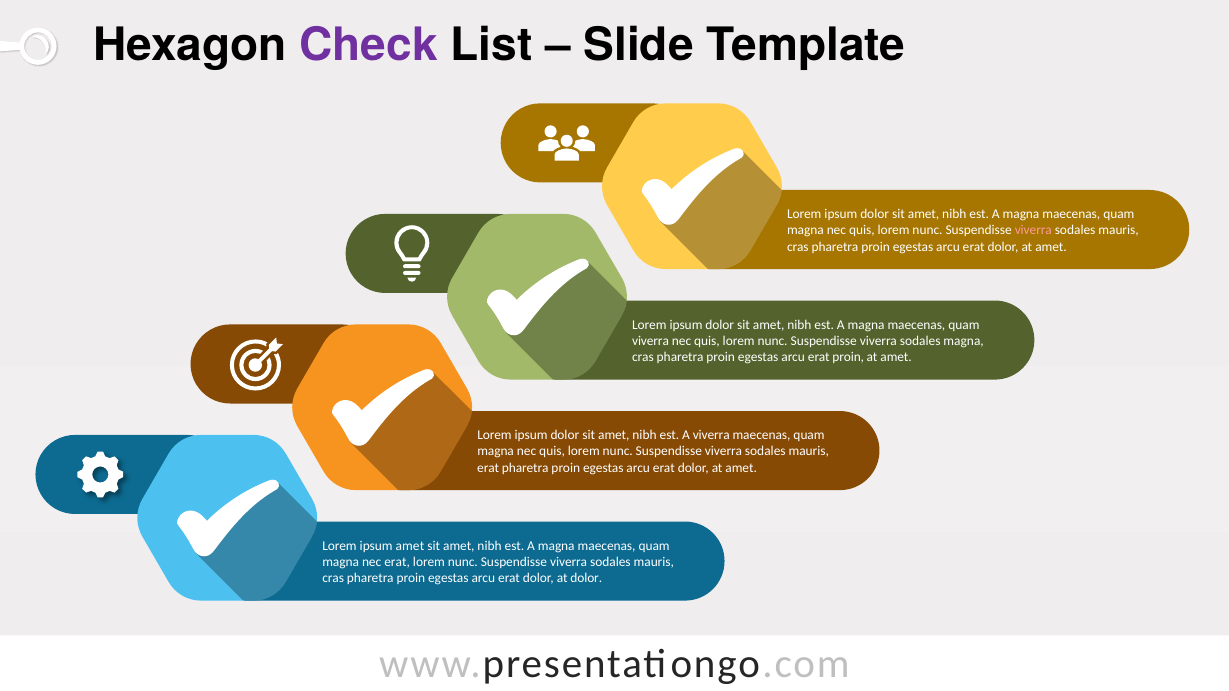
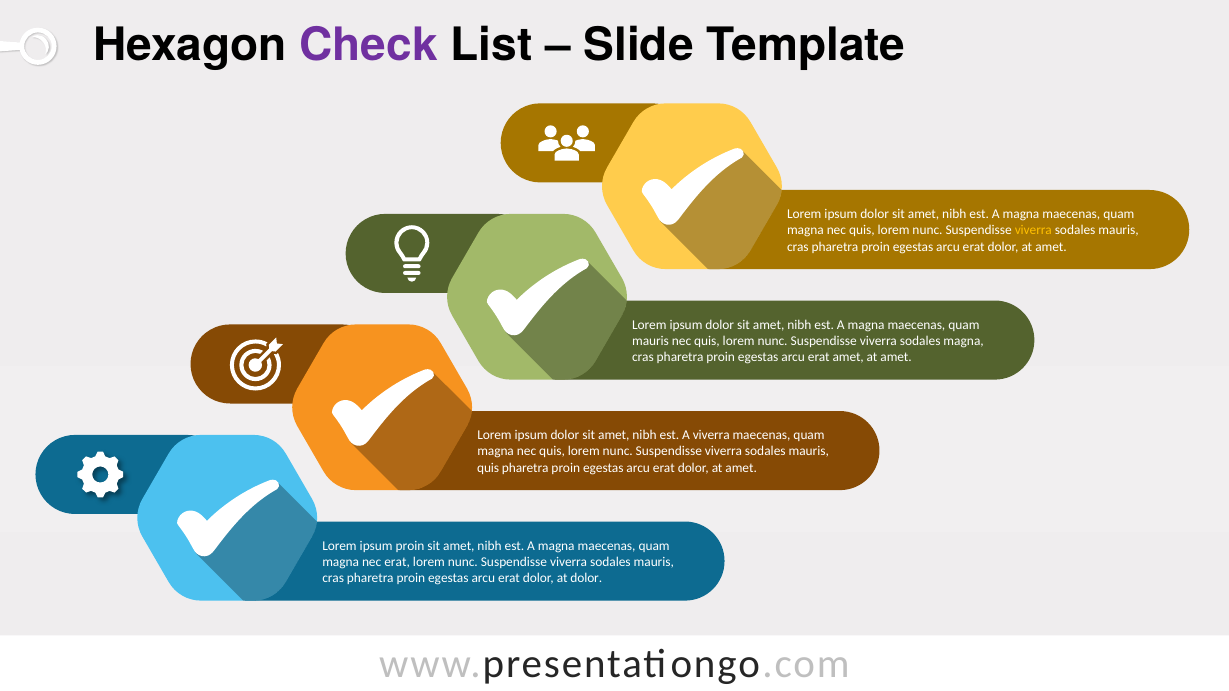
viverra at (1033, 231) colour: pink -> yellow
viverra at (651, 341): viverra -> mauris
erat proin: proin -> amet
erat at (488, 468): erat -> quis
ipsum amet: amet -> proin
